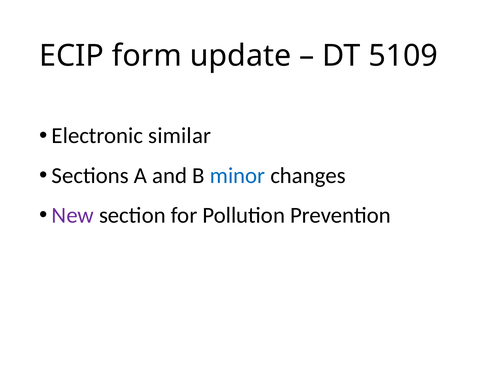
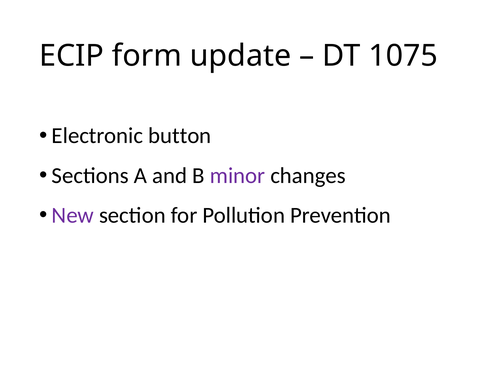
5109: 5109 -> 1075
similar: similar -> button
minor colour: blue -> purple
